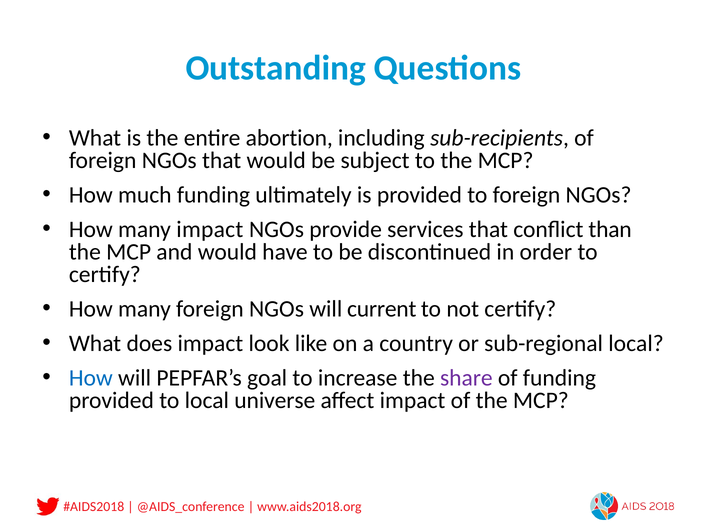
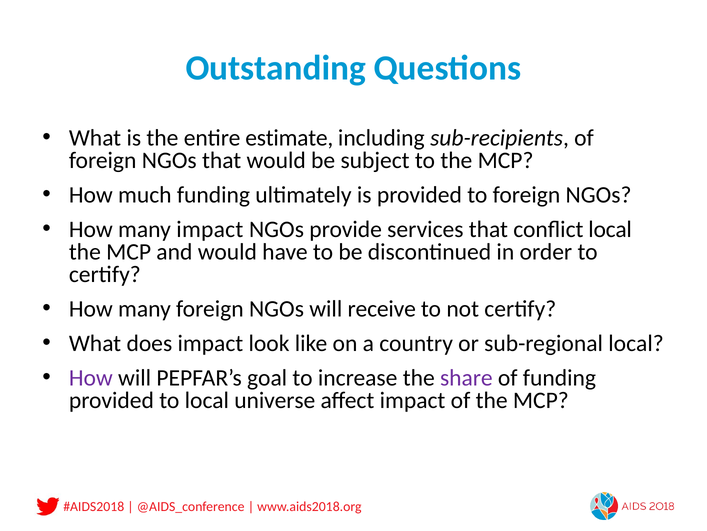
abortion: abortion -> estimate
conflict than: than -> local
current: current -> receive
How at (91, 377) colour: blue -> purple
